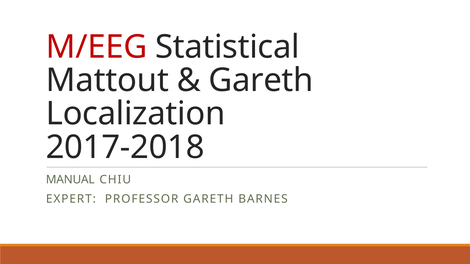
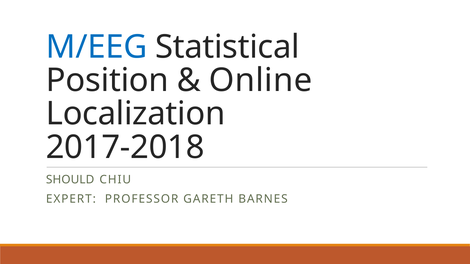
M/EEG colour: red -> blue
Mattout: Mattout -> Position
Gareth at (261, 81): Gareth -> Online
MANUAL: MANUAL -> SHOULD
